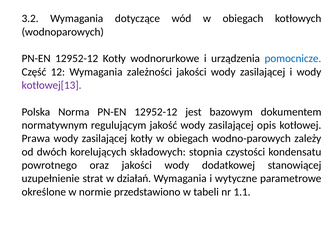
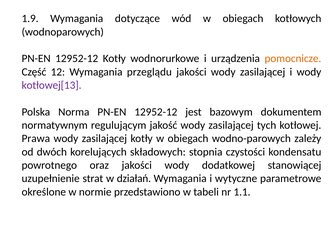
3.2: 3.2 -> 1.9
pomocnicze colour: blue -> orange
zależności: zależności -> przeglądu
opis: opis -> tych
